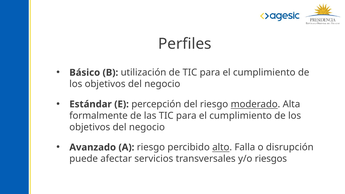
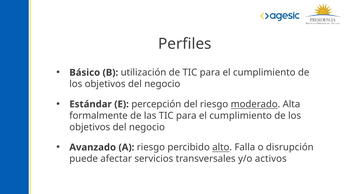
riesgos: riesgos -> activos
